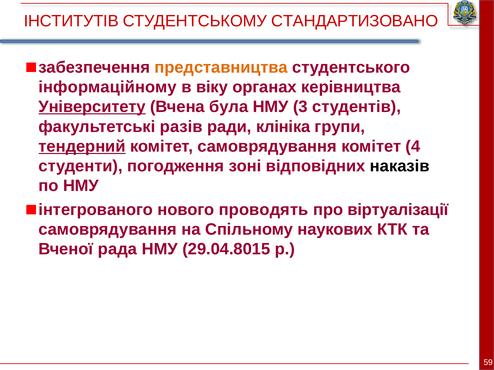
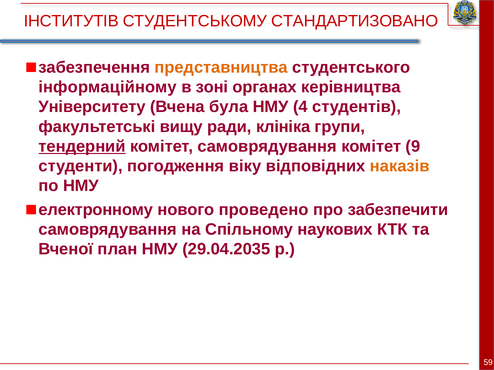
віку: віку -> зоні
Університету underline: present -> none
3: 3 -> 4
разів: разів -> вищу
4: 4 -> 9
зоні: зоні -> віку
наказів colour: black -> orange
інтегрованого: інтегрованого -> електронному
проводять: проводять -> проведено
віртуалізації: віртуалізації -> забезпечити
рада: рада -> план
29.04.8015: 29.04.8015 -> 29.04.2035
